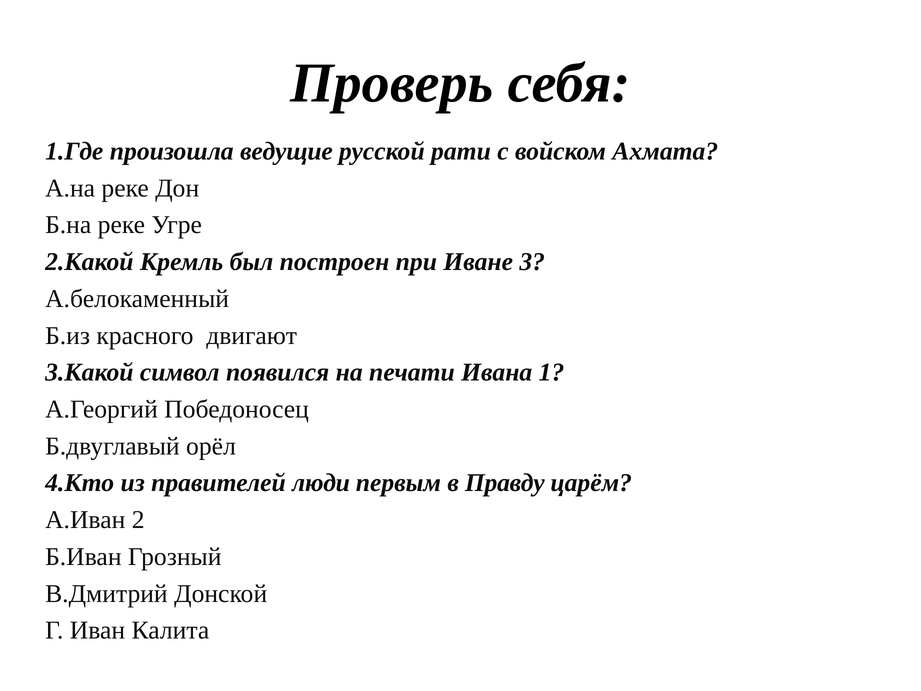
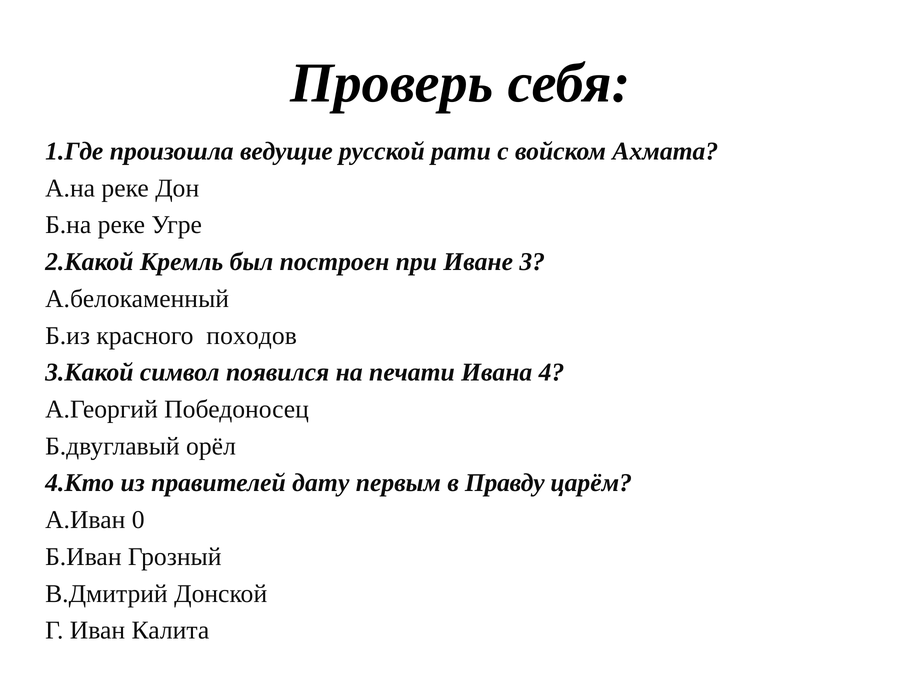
двигают: двигают -> походов
1: 1 -> 4
люди: люди -> дату
2: 2 -> 0
